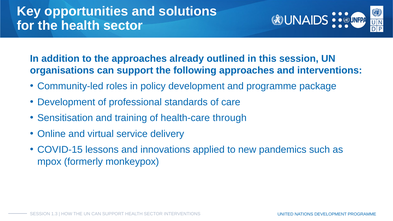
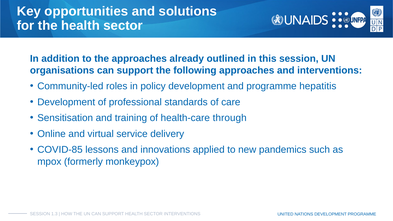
package: package -> hepatitis
COVID-15: COVID-15 -> COVID-85
